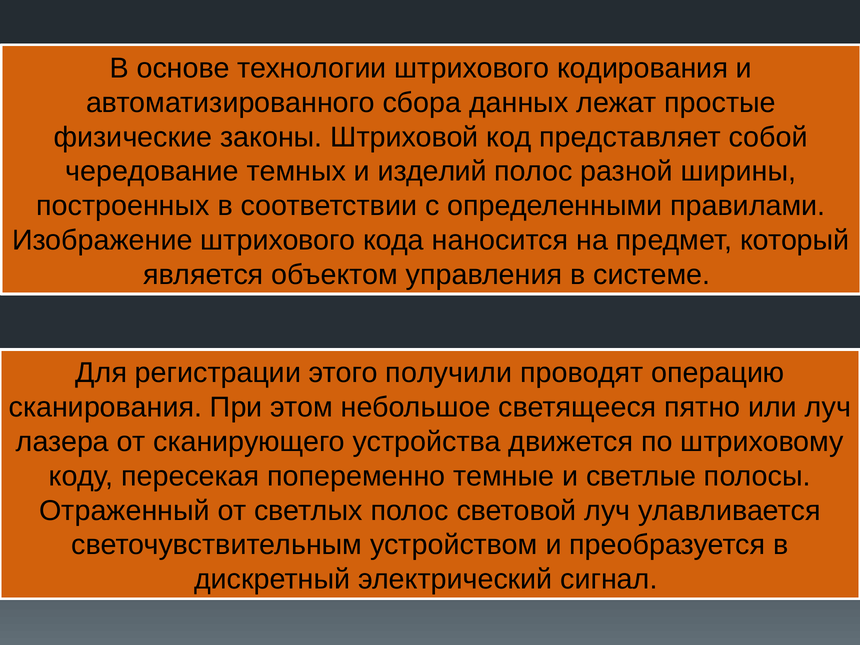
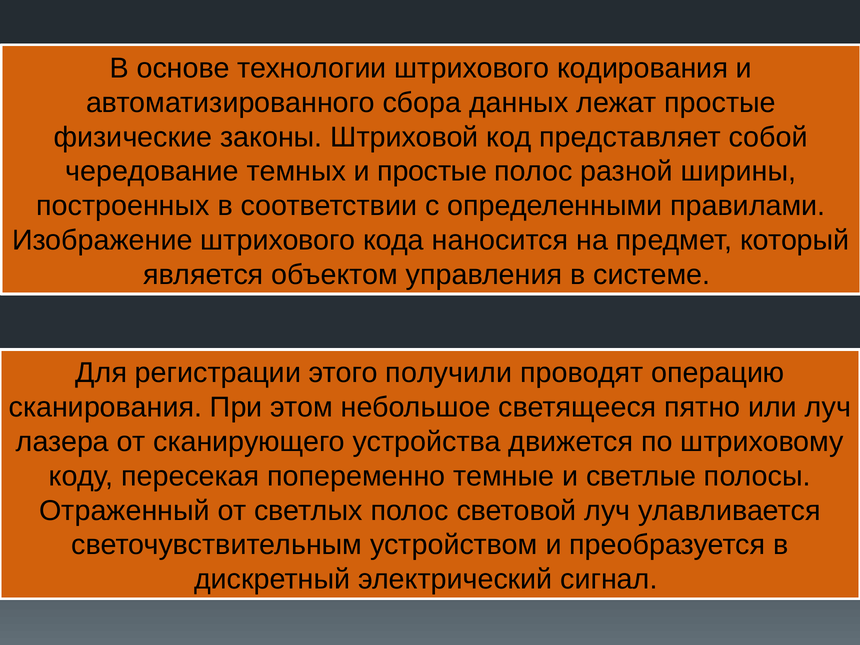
и изделий: изделий -> простые
